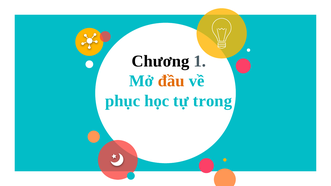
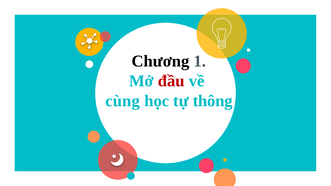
đầu colour: orange -> red
phục: phục -> cùng
trong: trong -> thông
